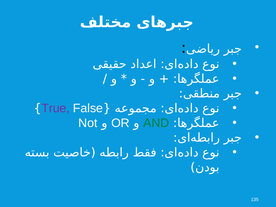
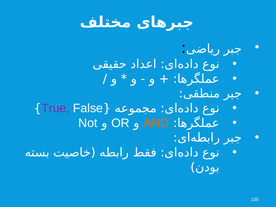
AND colour: green -> orange
